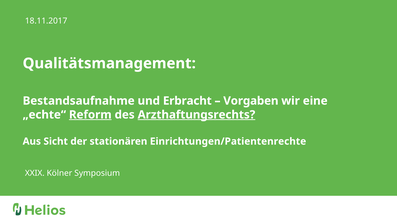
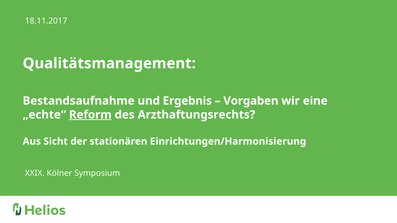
Erbracht: Erbracht -> Ergebnis
Arzthaftungsrechts underline: present -> none
Einrichtungen/Patientenrechte: Einrichtungen/Patientenrechte -> Einrichtungen/Harmonisierung
